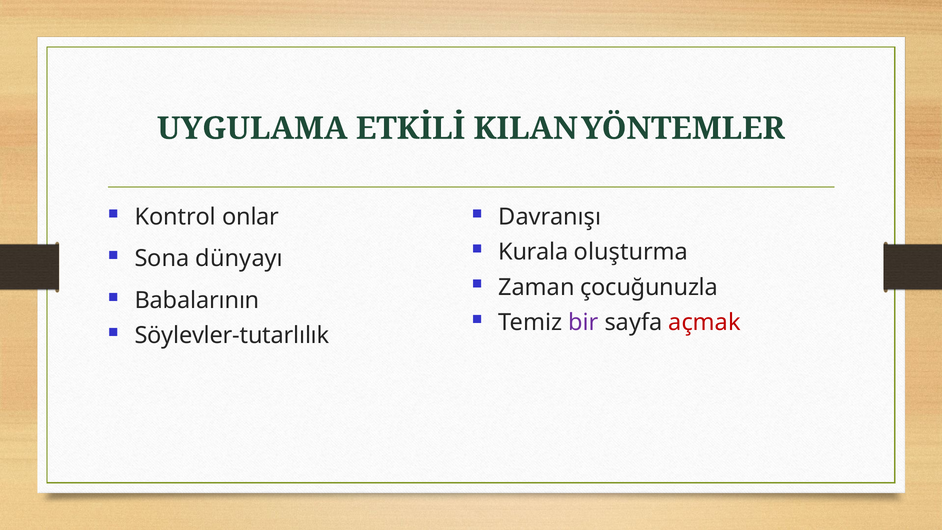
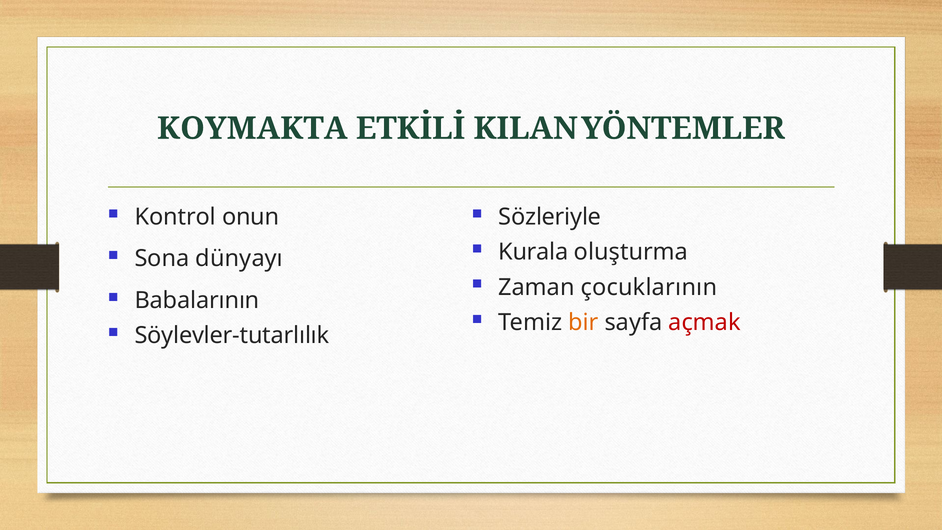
UYGULAMA: UYGULAMA -> KOYMAKTA
onlar: onlar -> onun
Davranışı: Davranışı -> Sözleriyle
çocuğunuzla: çocuğunuzla -> çocuklarının
bir colour: purple -> orange
